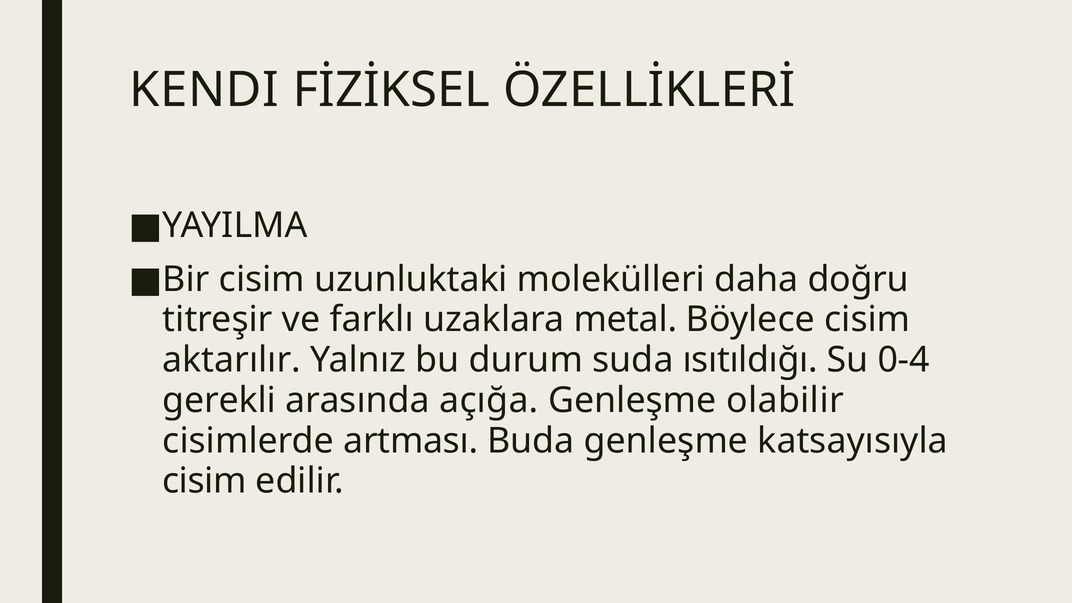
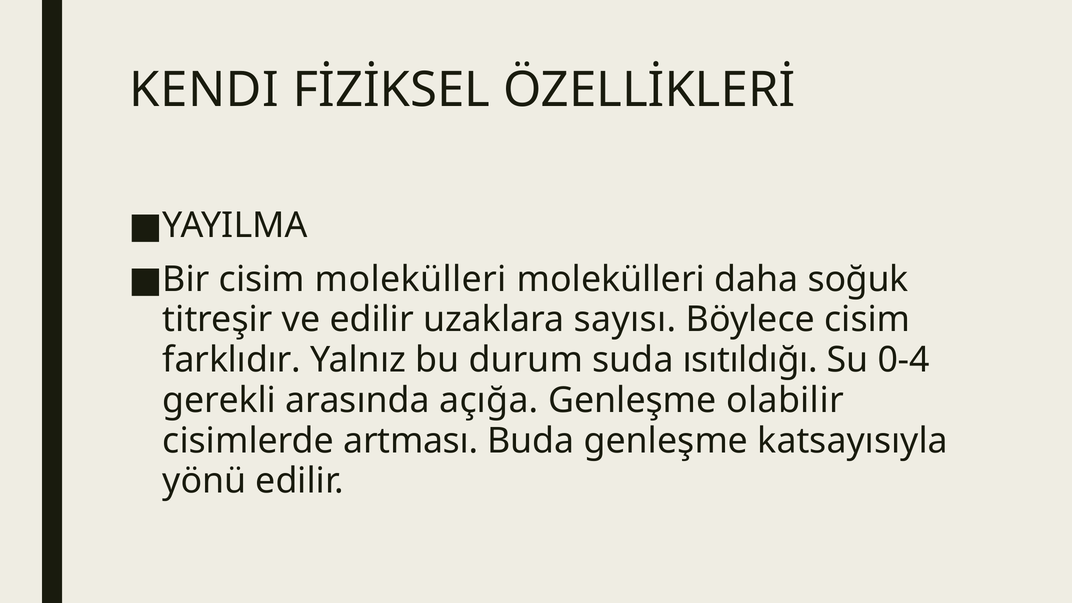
cisim uzunluktaki: uzunluktaki -> molekülleri
doğru: doğru -> soğuk
ve farklı: farklı -> edilir
metal: metal -> sayısı
aktarılır: aktarılır -> farklıdır
cisim at (204, 481): cisim -> yönü
